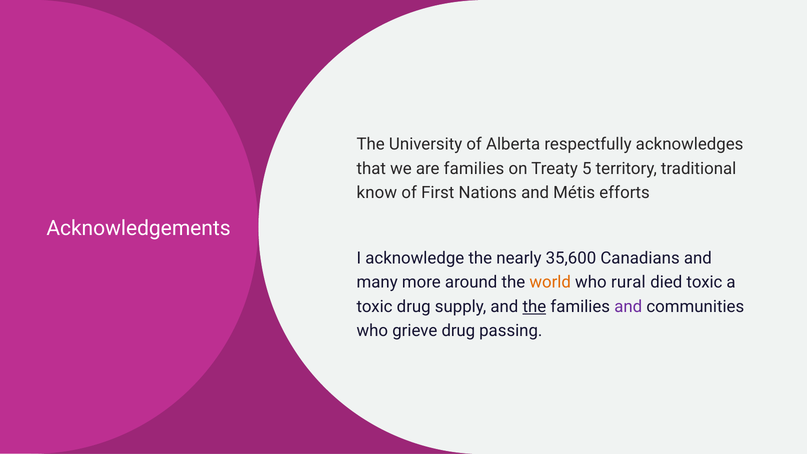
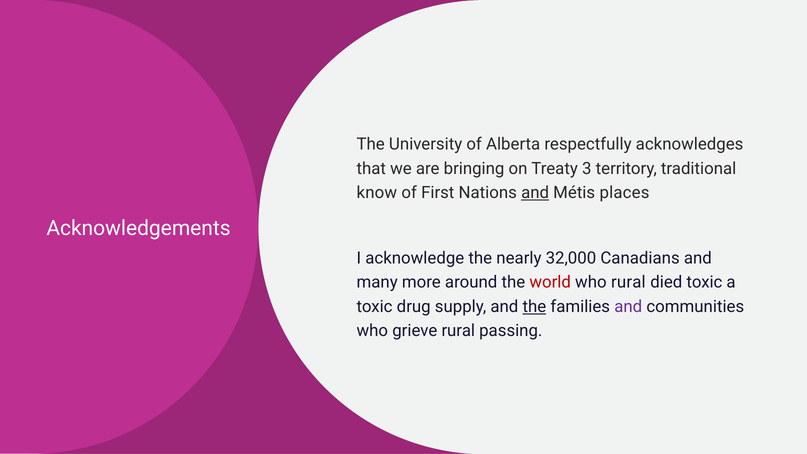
are families: families -> bringing
5: 5 -> 3
and at (535, 193) underline: none -> present
efforts: efforts -> places
35,600: 35,600 -> 32,000
world colour: orange -> red
grieve drug: drug -> rural
